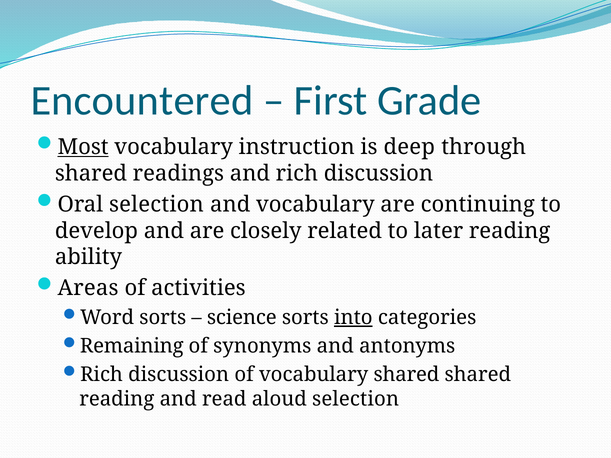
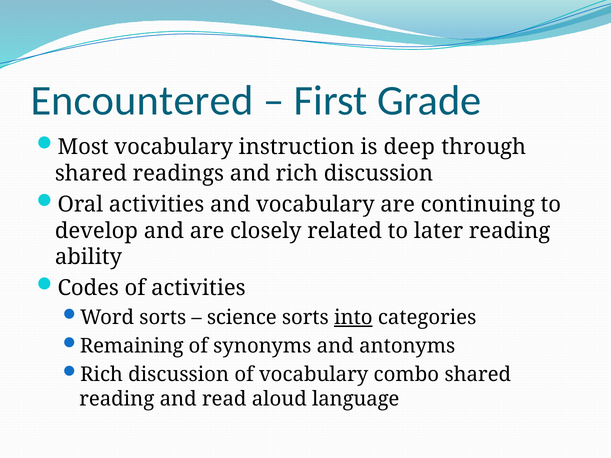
Most underline: present -> none
Oral selection: selection -> activities
Areas: Areas -> Codes
vocabulary shared: shared -> combo
aloud selection: selection -> language
